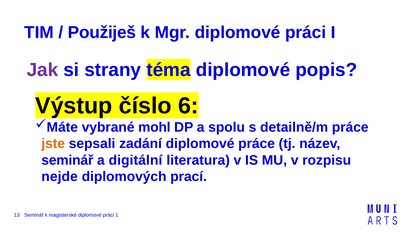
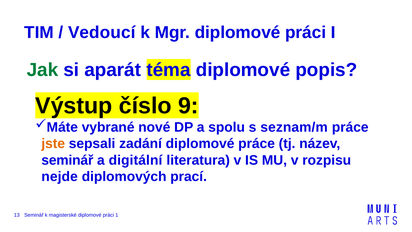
Použiješ: Použiješ -> Vedoucí
Jak colour: purple -> green
strany: strany -> aparát
6: 6 -> 9
mohl: mohl -> nové
detailně/m: detailně/m -> seznam/m
